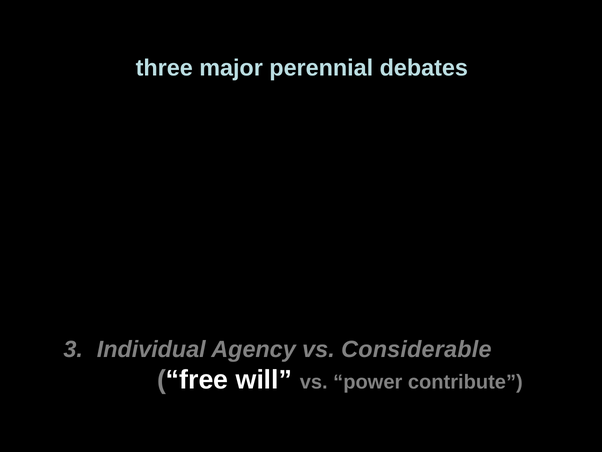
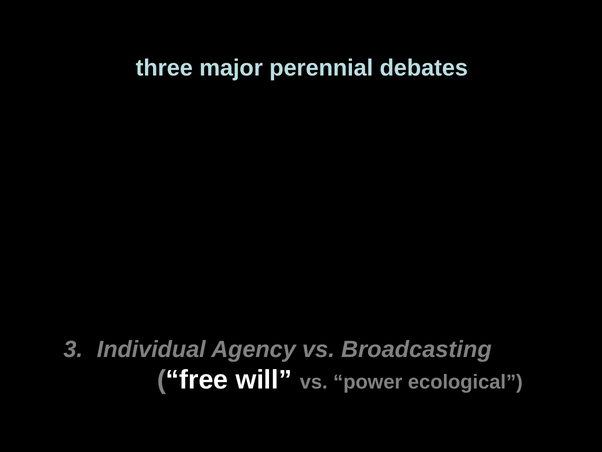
Considerable: Considerable -> Broadcasting
contribute: contribute -> ecological
